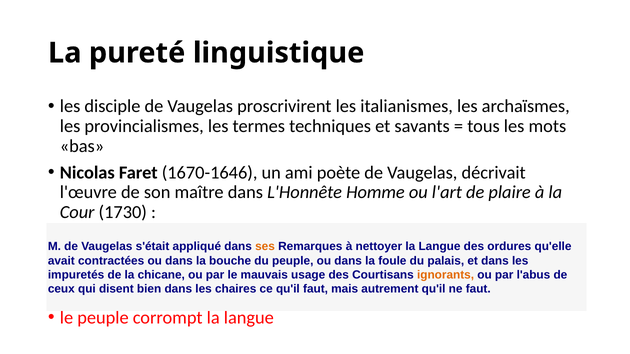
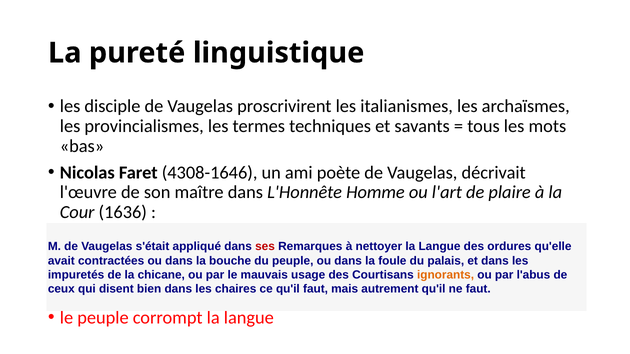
1670-1646: 1670-1646 -> 4308-1646
1730: 1730 -> 1636
ses colour: orange -> red
